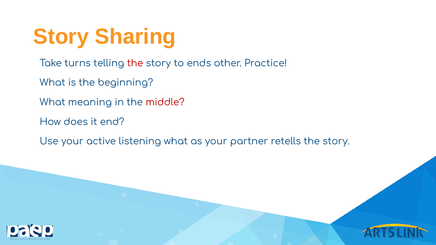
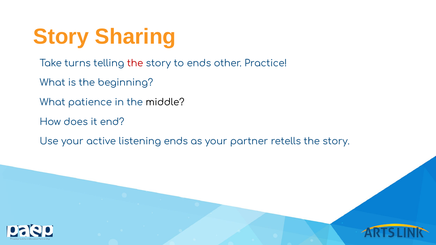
meaning: meaning -> patience
middle colour: red -> black
listening what: what -> ends
